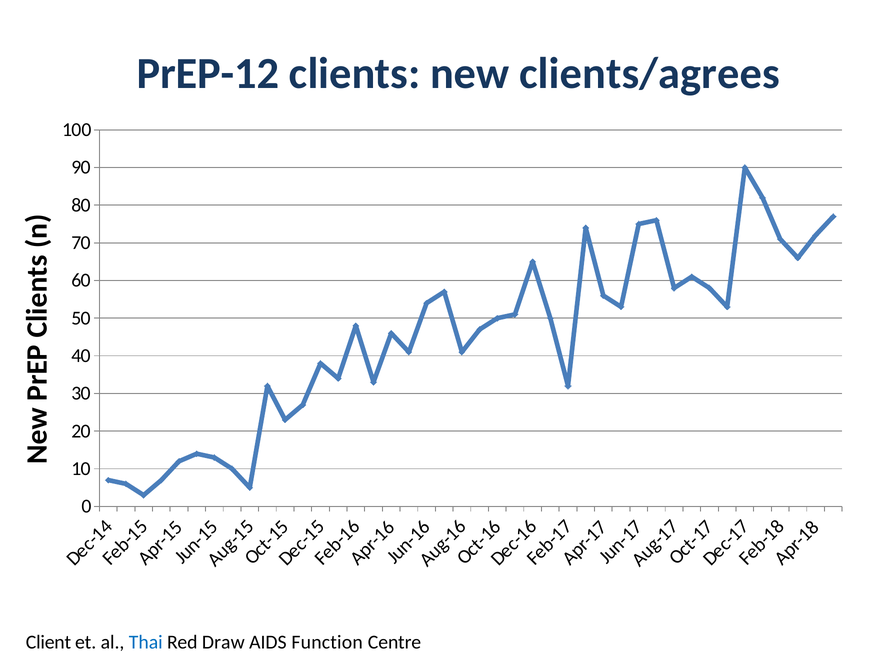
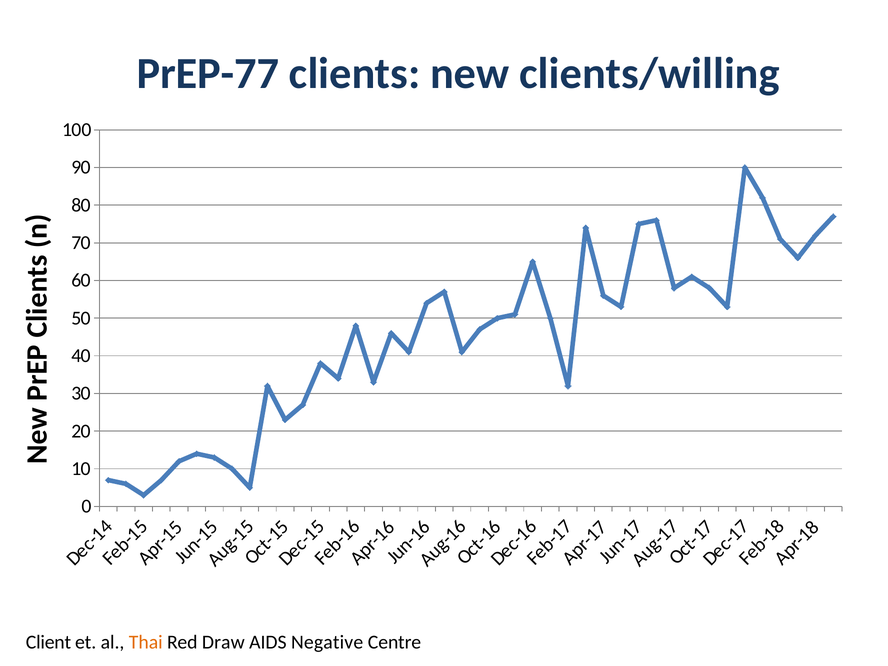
PrEP-12: PrEP-12 -> PrEP-77
clients/agrees: clients/agrees -> clients/willing
Thai colour: blue -> orange
Function: Function -> Negative
